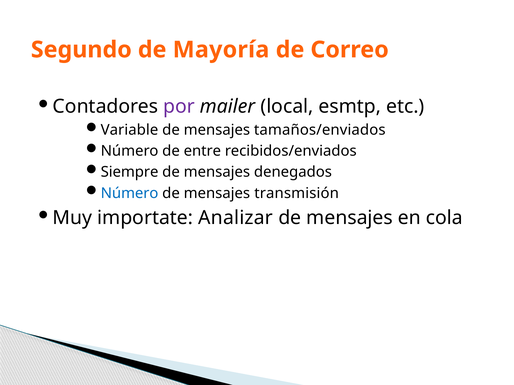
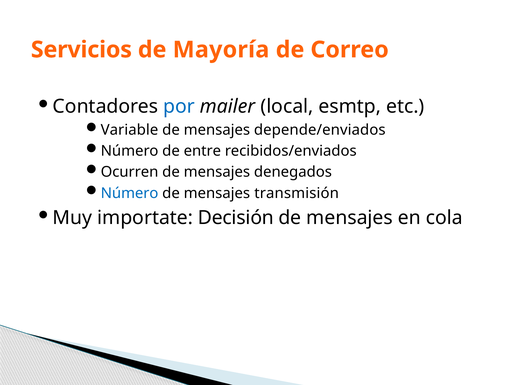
Segundo: Segundo -> Servicios
por colour: purple -> blue
tamaños/enviados: tamaños/enviados -> depende/enviados
Siempre: Siempre -> Ocurren
Analizar: Analizar -> Decisión
